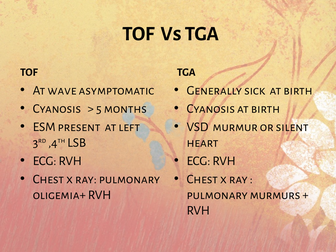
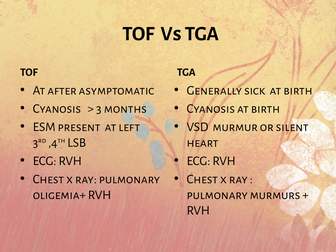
wave: wave -> after
5: 5 -> 3
